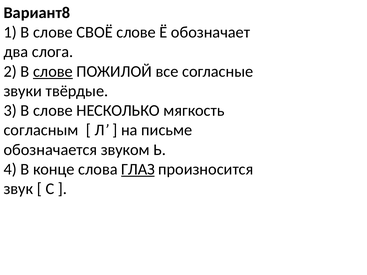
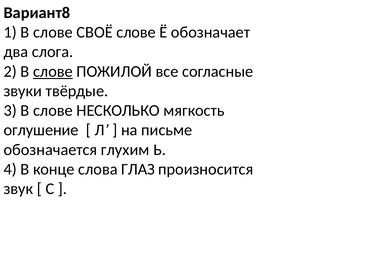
согласным: согласным -> оглушение
звуком: звуком -> глухим
ГЛАЗ underline: present -> none
